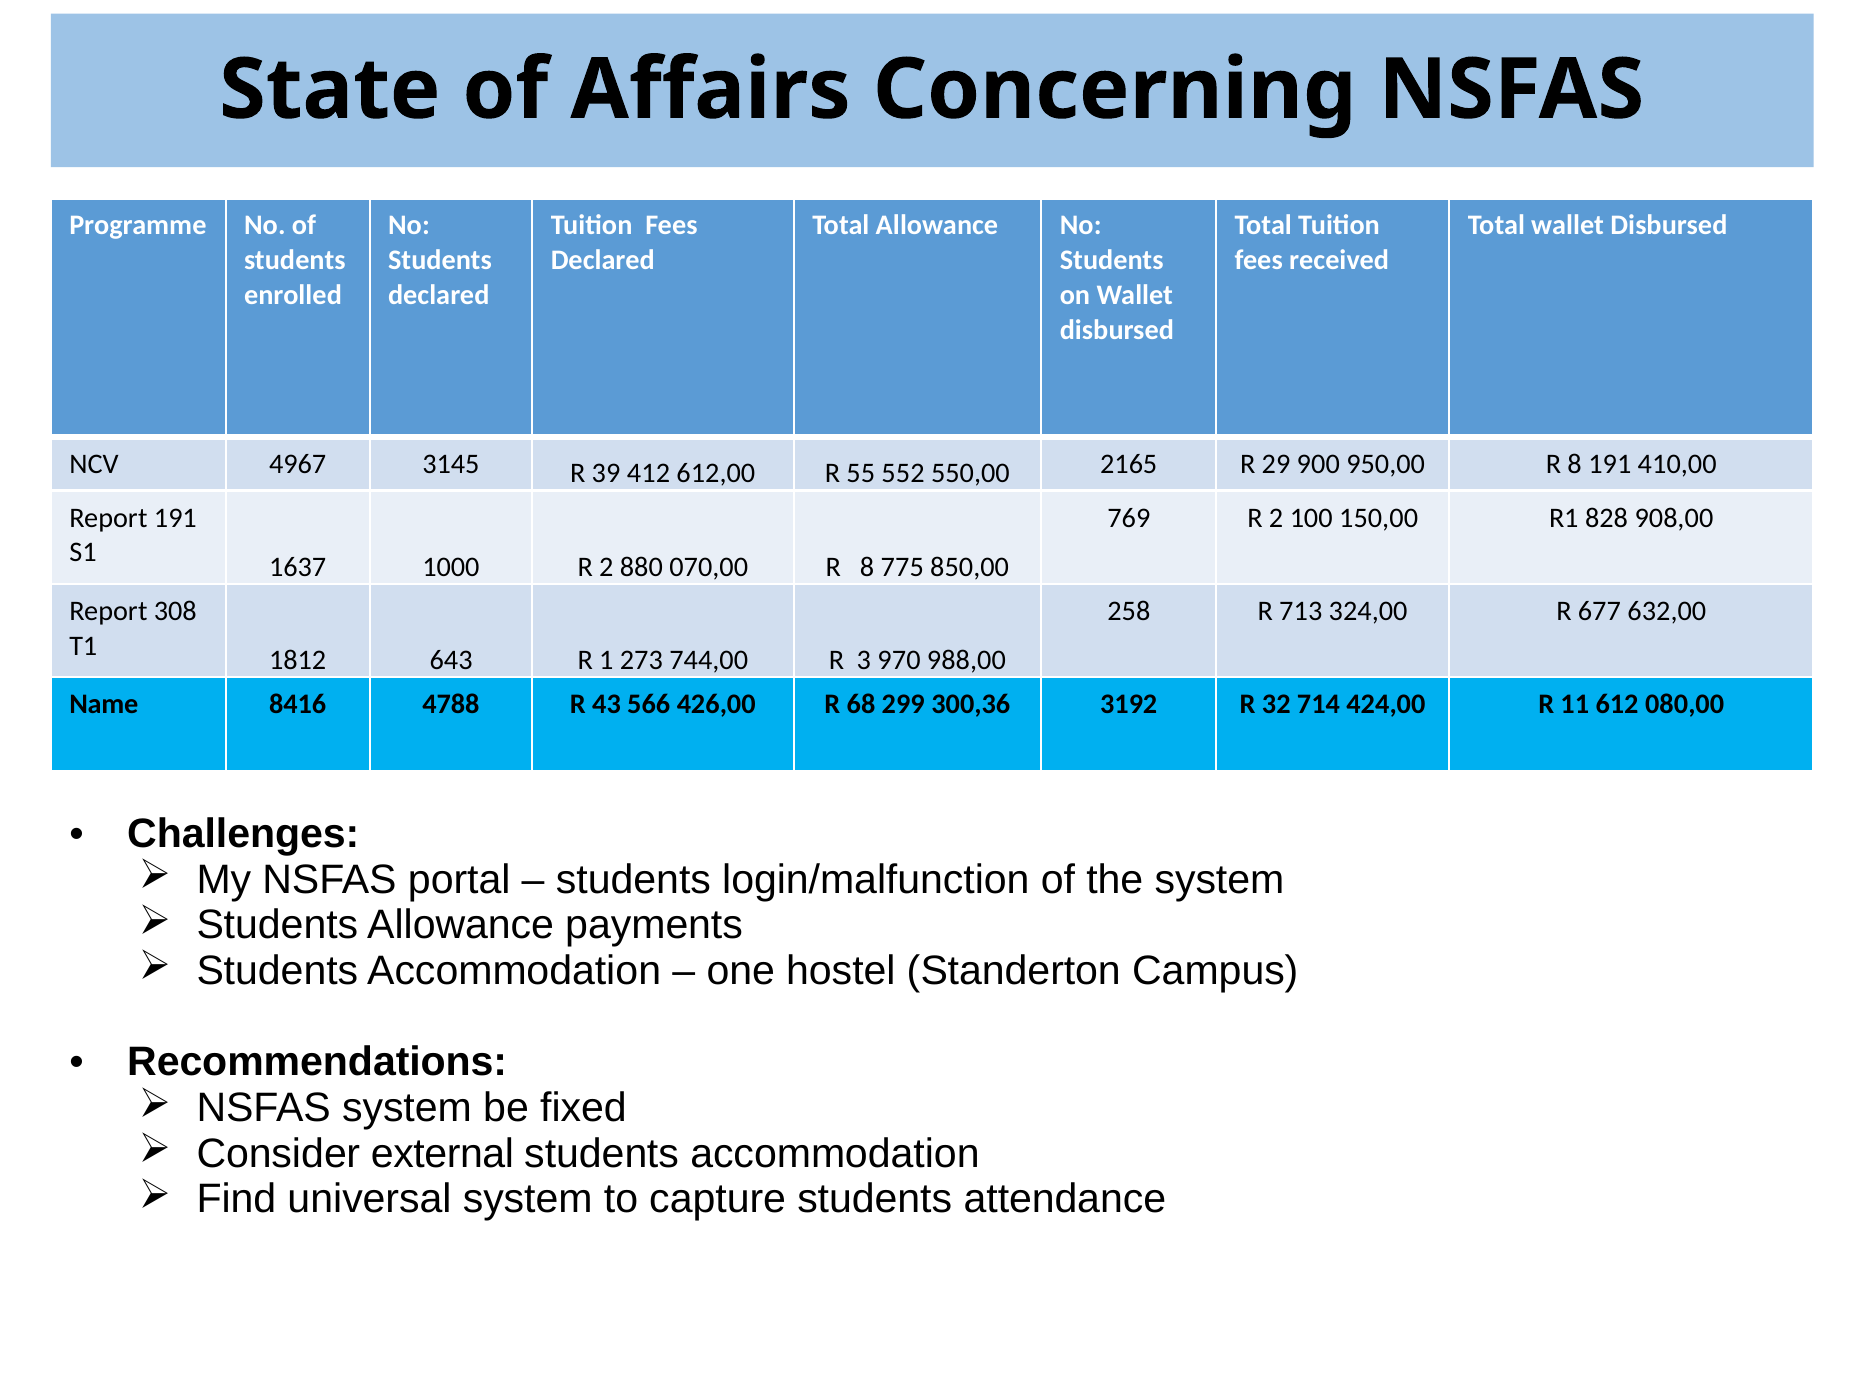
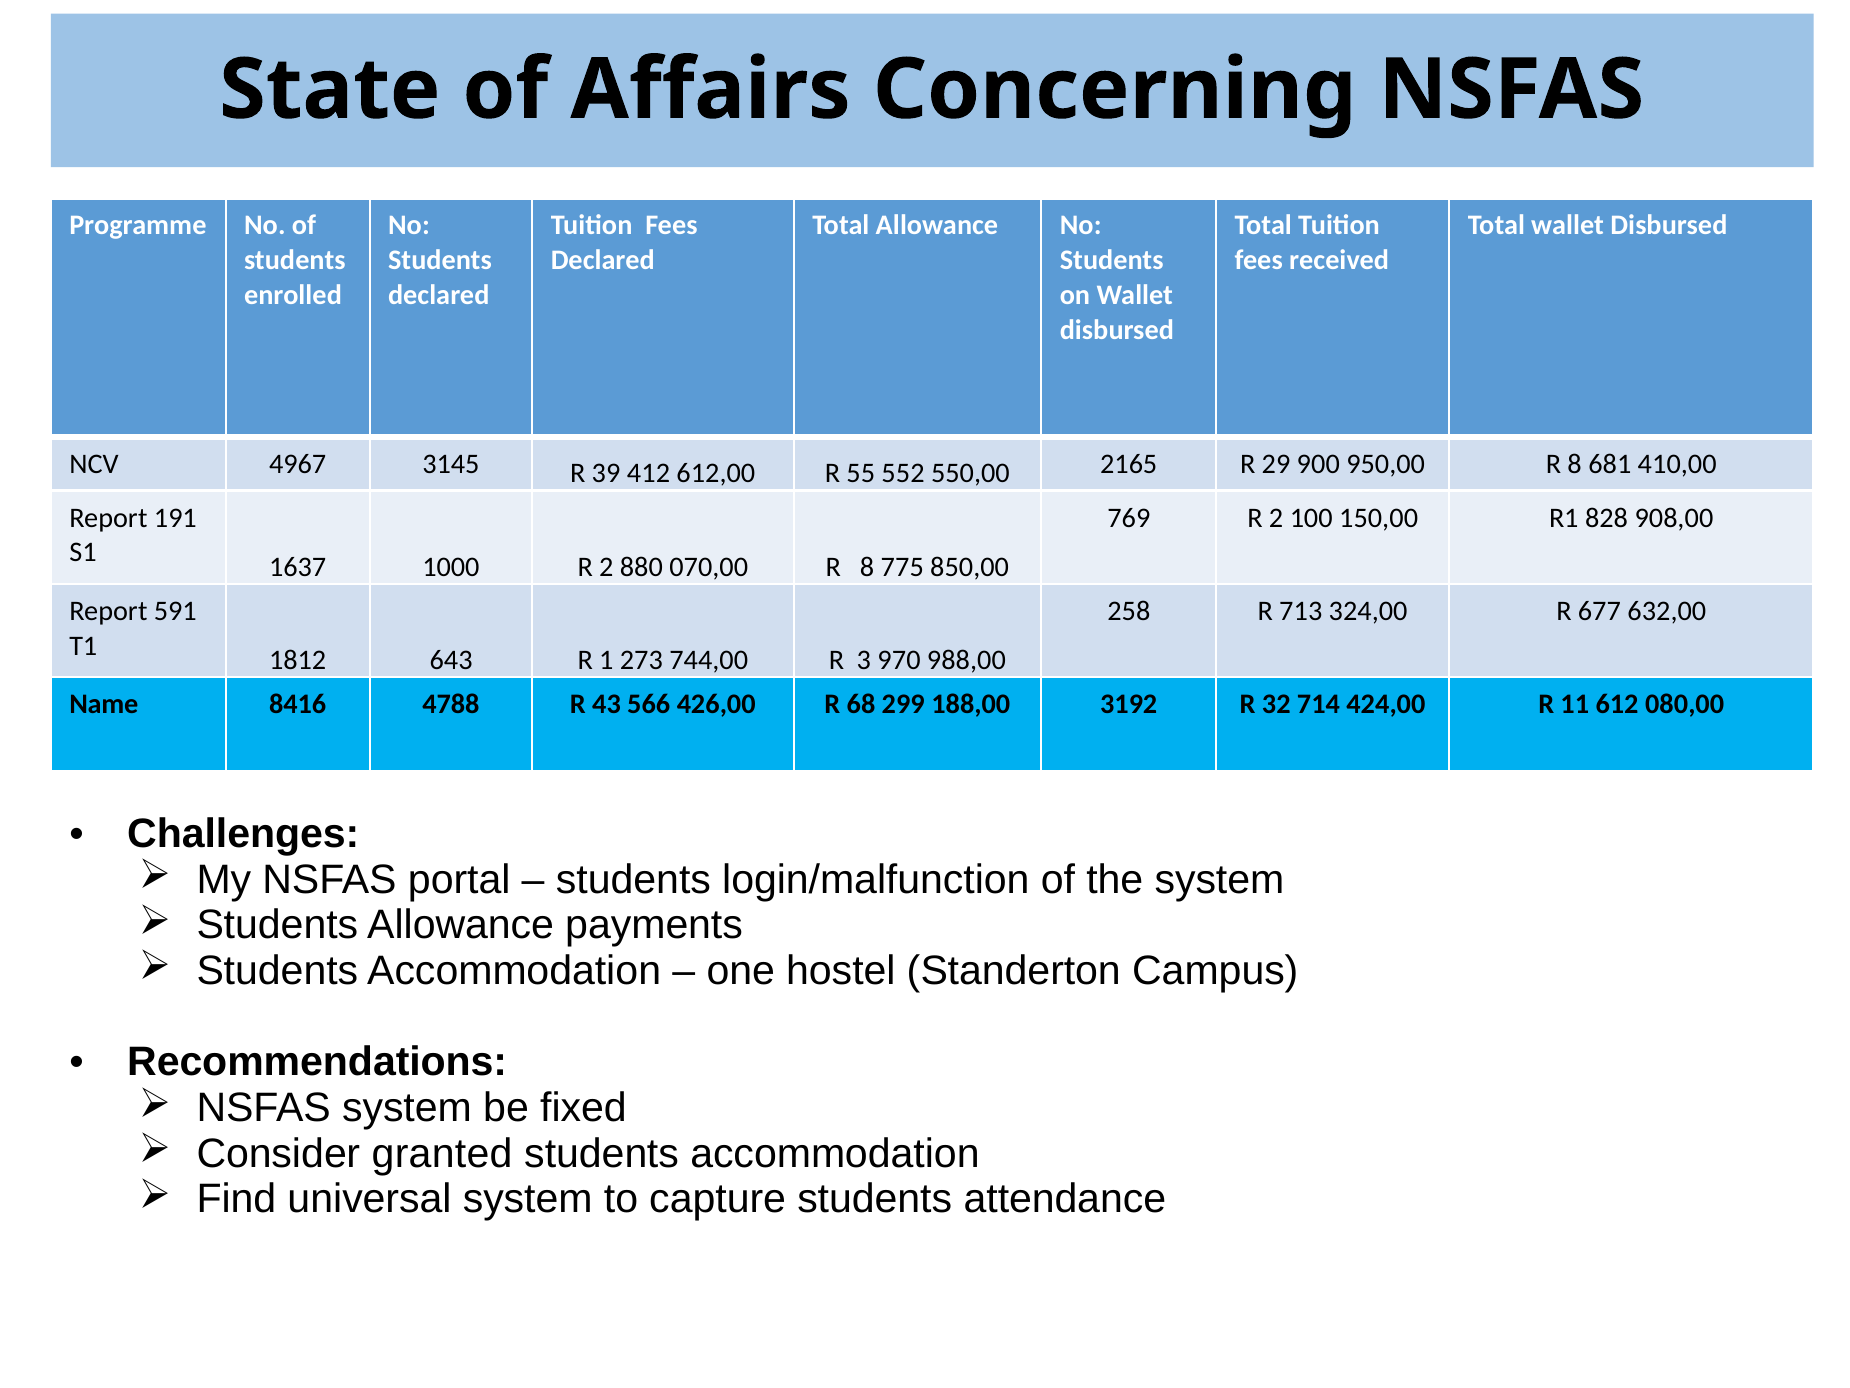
8 191: 191 -> 681
308: 308 -> 591
300,36: 300,36 -> 188,00
external: external -> granted
